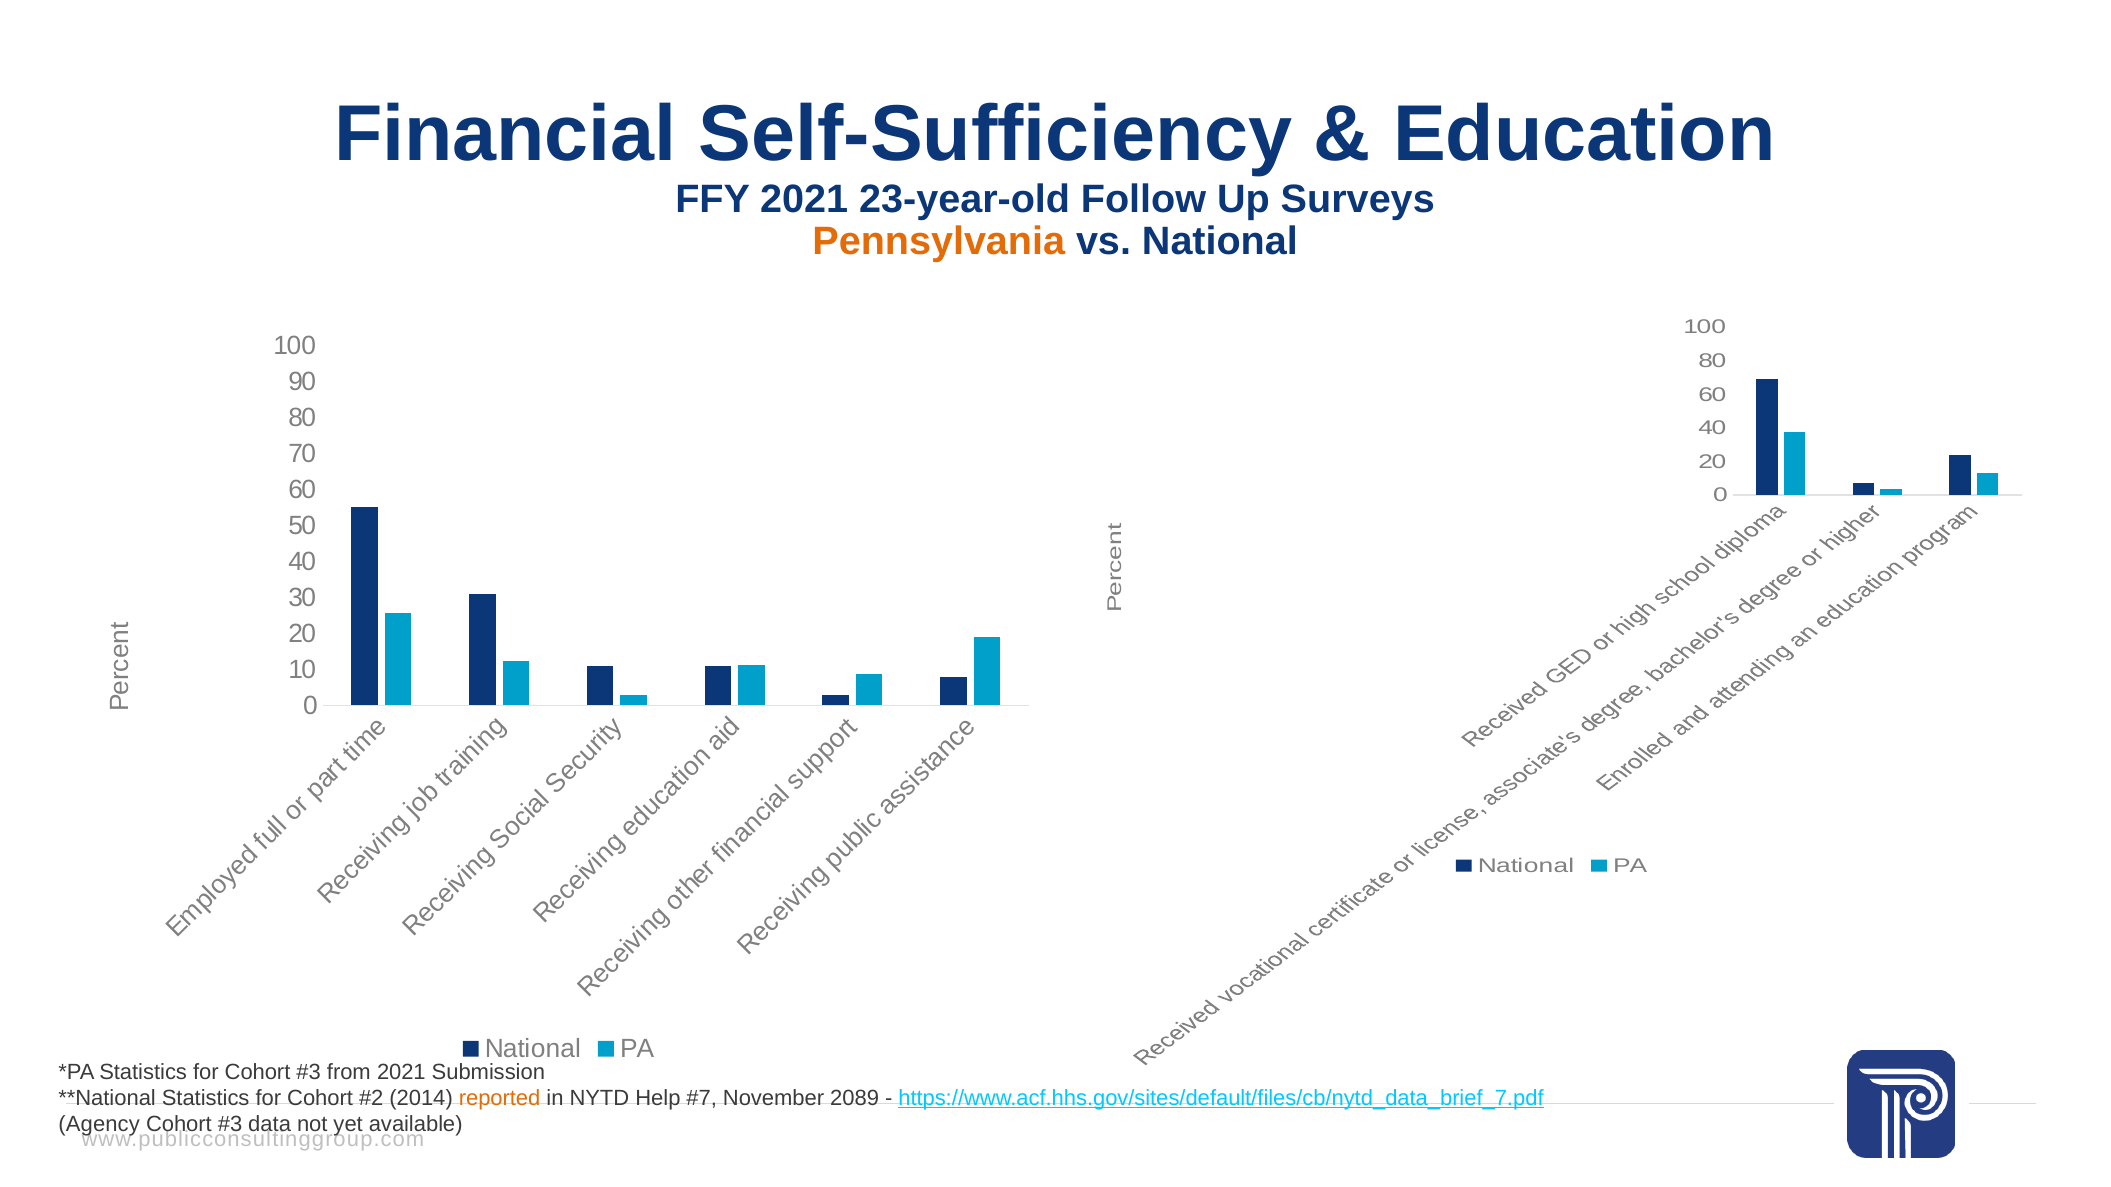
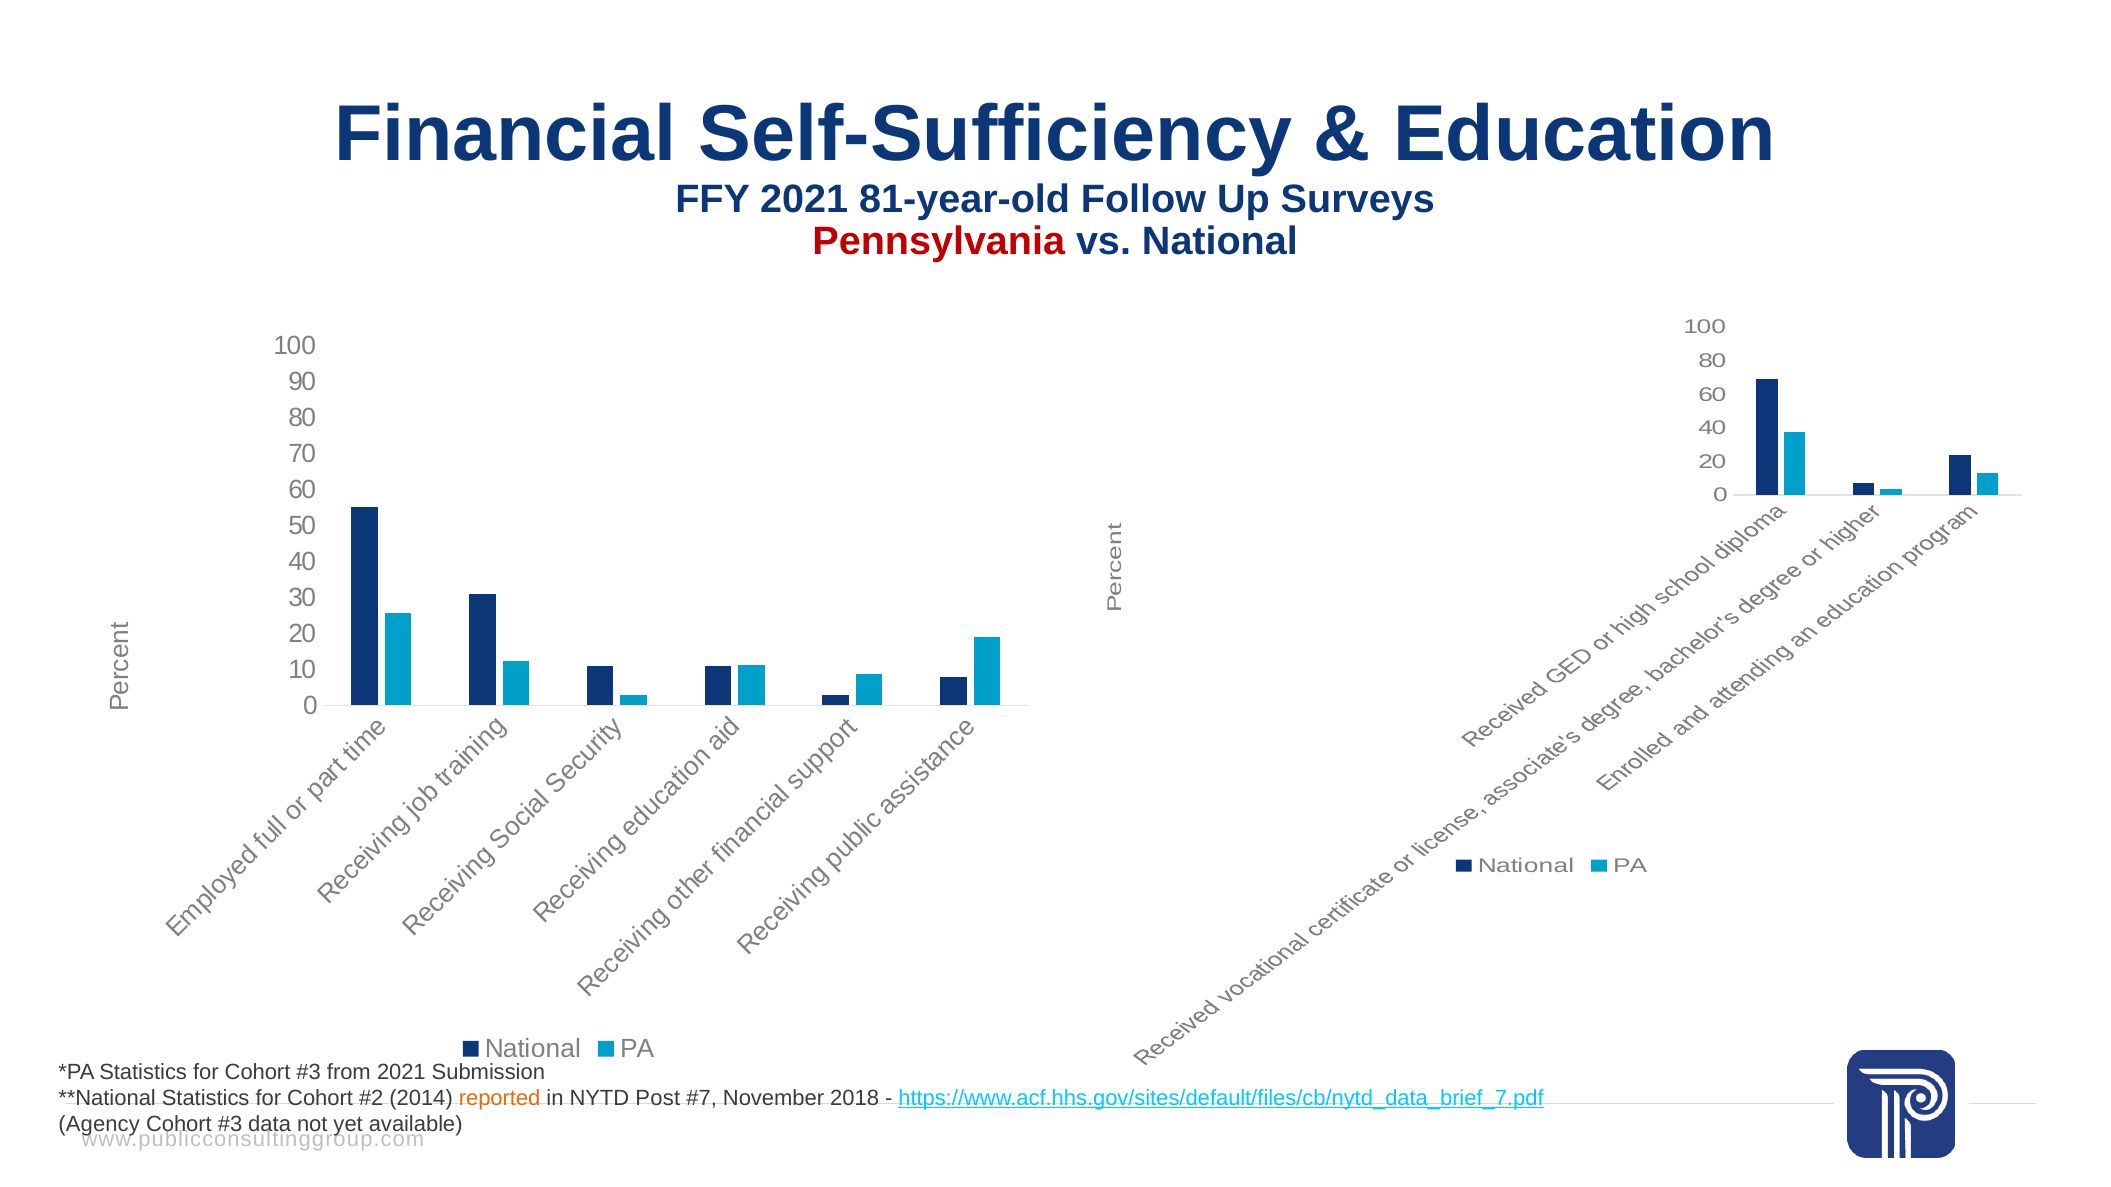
23-year-old: 23-year-old -> 81-year-old
Pennsylvania colour: orange -> red
Help: Help -> Post
2089: 2089 -> 2018
